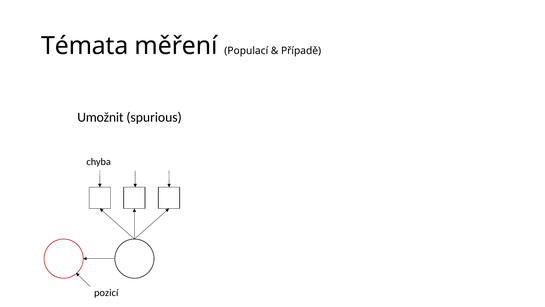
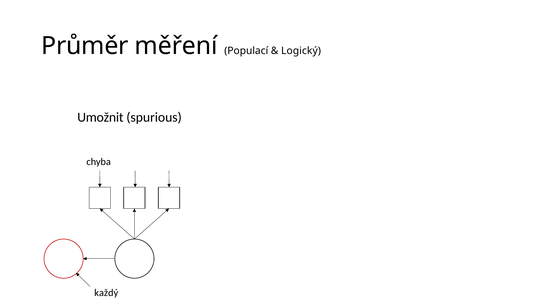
Témata: Témata -> Průměr
Případě: Případě -> Logický
pozicí: pozicí -> každý
